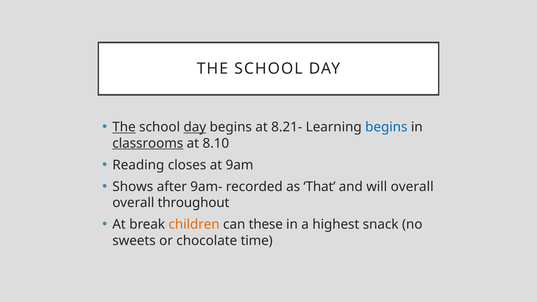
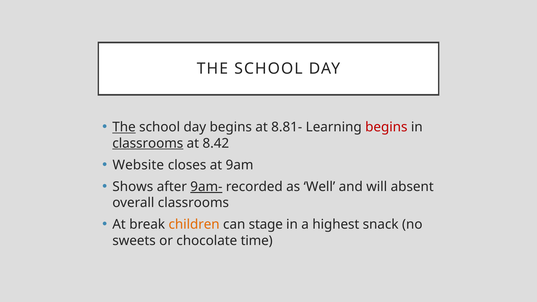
day at (195, 127) underline: present -> none
8.21-: 8.21- -> 8.81-
begins at (386, 127) colour: blue -> red
8.10: 8.10 -> 8.42
Reading: Reading -> Website
9am- underline: none -> present
That: That -> Well
will overall: overall -> absent
overall throughout: throughout -> classrooms
these: these -> stage
